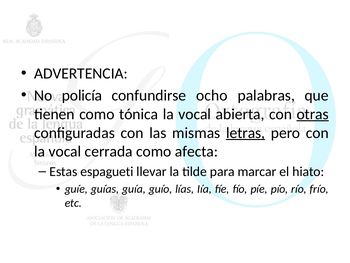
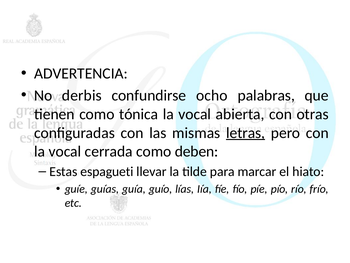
policía: policía -> derbis
otras underline: present -> none
afecta: afecta -> deben
